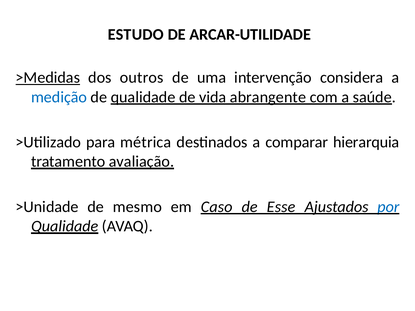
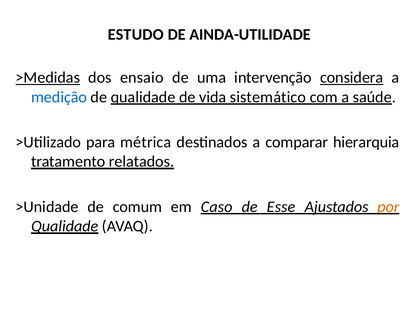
ARCAR-UTILIDADE: ARCAR-UTILIDADE -> AINDA-UTILIDADE
outros: outros -> ensaio
considera underline: none -> present
abrangente: abrangente -> sistemático
avaliação: avaliação -> relatados
mesmo: mesmo -> comum
por colour: blue -> orange
